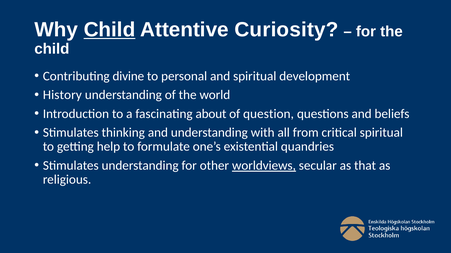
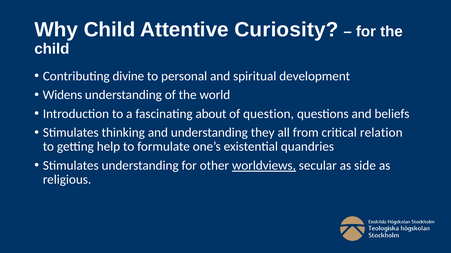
Child at (109, 30) underline: present -> none
History: History -> Widens
with: with -> they
critical spiritual: spiritual -> relation
that: that -> side
